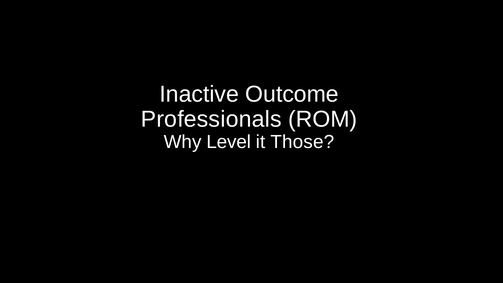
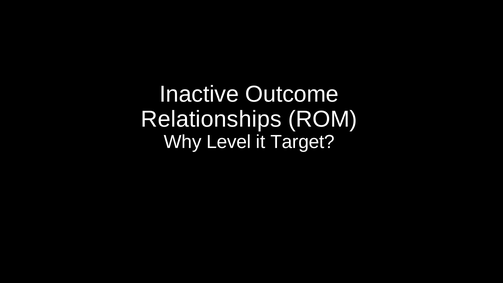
Professionals: Professionals -> Relationships
Those: Those -> Target
